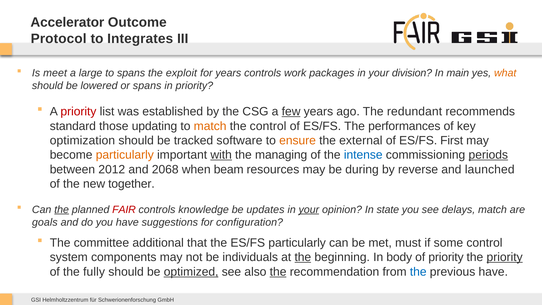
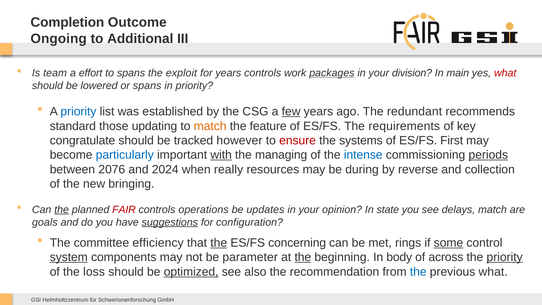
Accelerator: Accelerator -> Completion
Protocol: Protocol -> Ongoing
Integrates: Integrates -> Additional
meet: meet -> team
large: large -> effort
packages underline: none -> present
what at (505, 73) colour: orange -> red
priority at (78, 112) colour: red -> blue
the control: control -> feature
performances: performances -> requirements
optimization: optimization -> congratulate
software: software -> however
ensure colour: orange -> red
external: external -> systems
particularly at (125, 155) colour: orange -> blue
2012: 2012 -> 2076
2068: 2068 -> 2024
beam: beam -> really
launched: launched -> collection
together: together -> bringing
knowledge: knowledge -> operations
your at (309, 210) underline: present -> none
suggestions underline: none -> present
additional: additional -> efficiency
the at (219, 243) underline: none -> present
ES/FS particularly: particularly -> concerning
must: must -> rings
some underline: none -> present
system underline: none -> present
individuals: individuals -> parameter
of priority: priority -> across
fully: fully -> loss
the at (278, 272) underline: present -> none
previous have: have -> what
